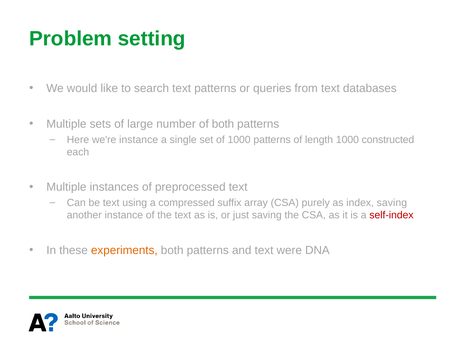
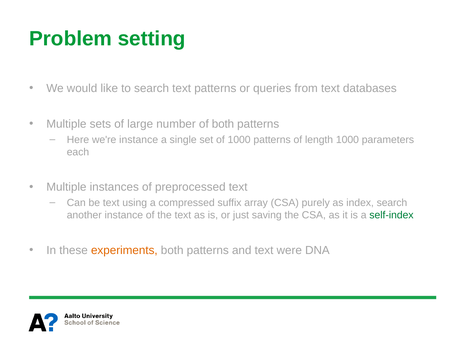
constructed: constructed -> parameters
index saving: saving -> search
self-index colour: red -> green
